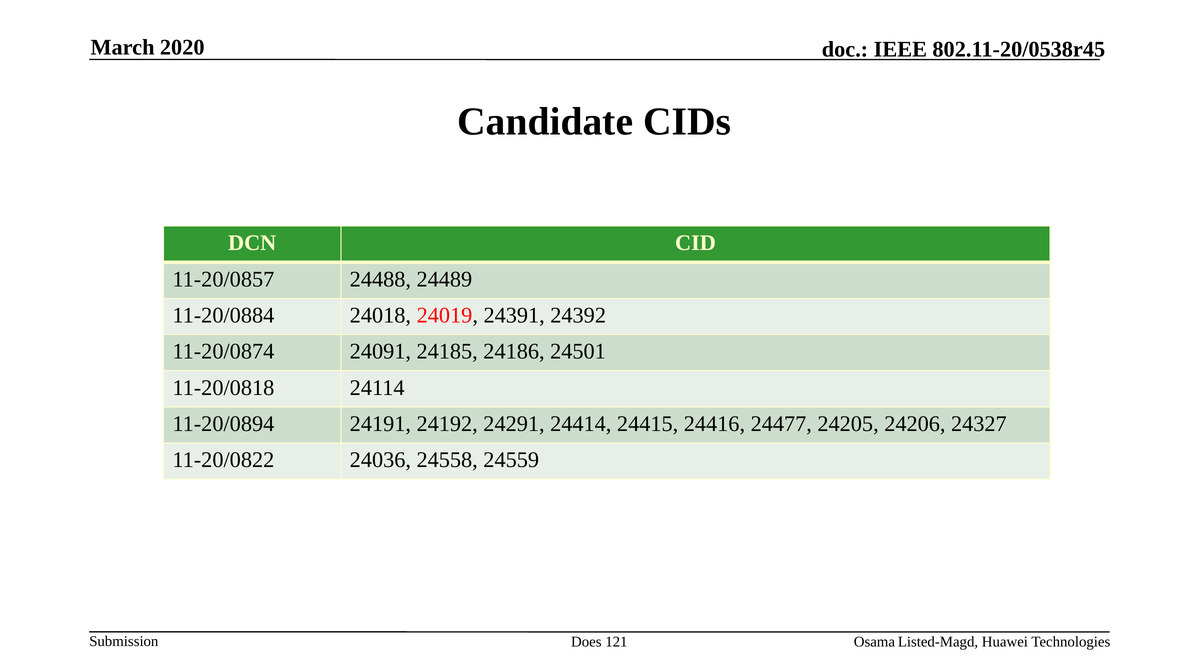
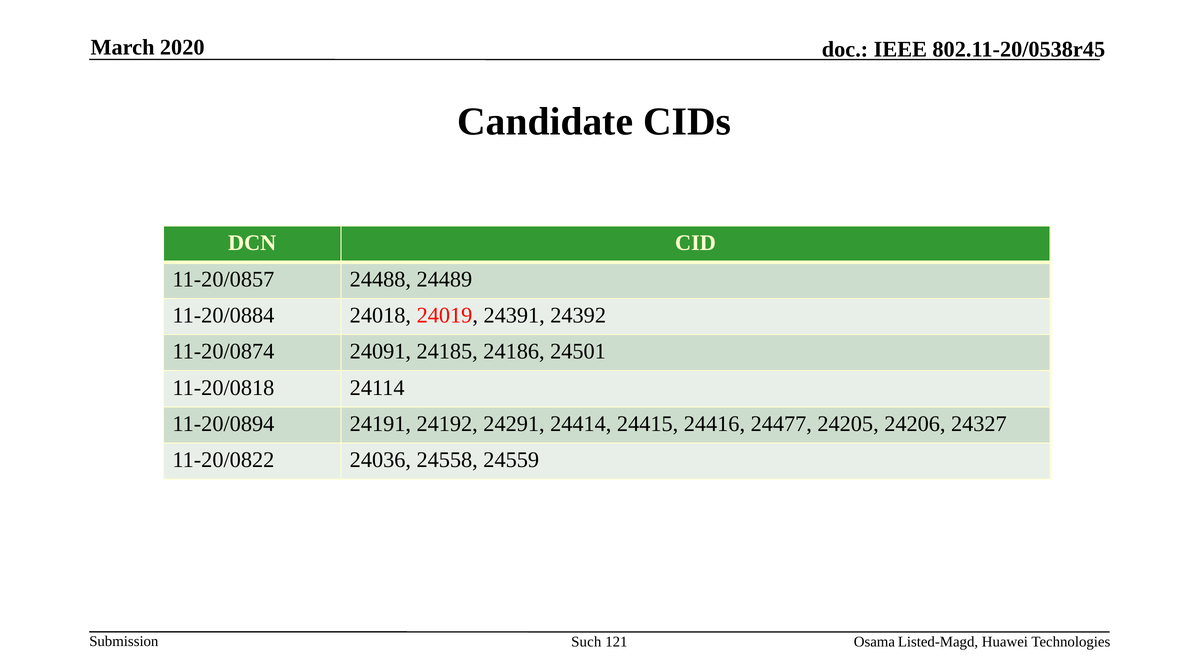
Does: Does -> Such
